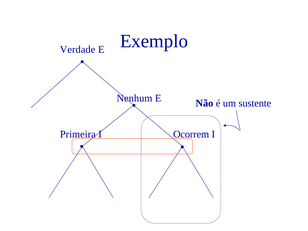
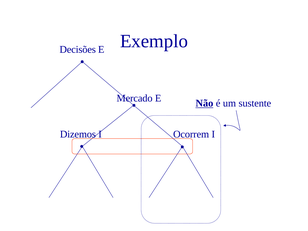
Verdade: Verdade -> Decisões
Nenhum: Nenhum -> Mercado
Não underline: none -> present
Primeira: Primeira -> Dizemos
